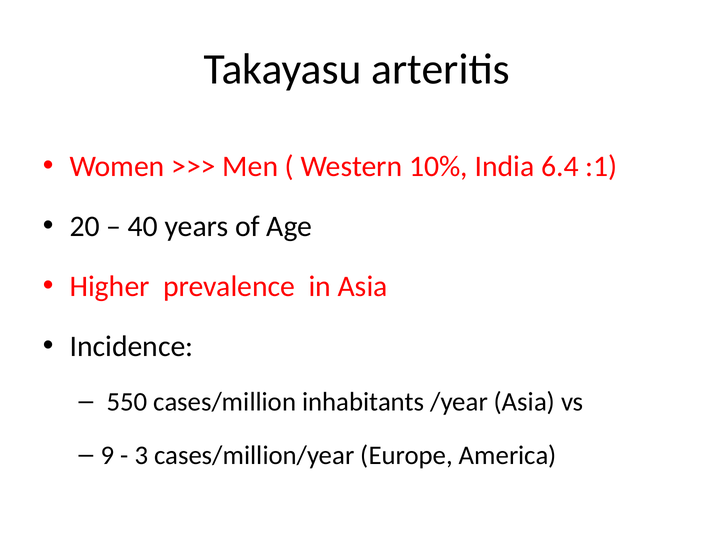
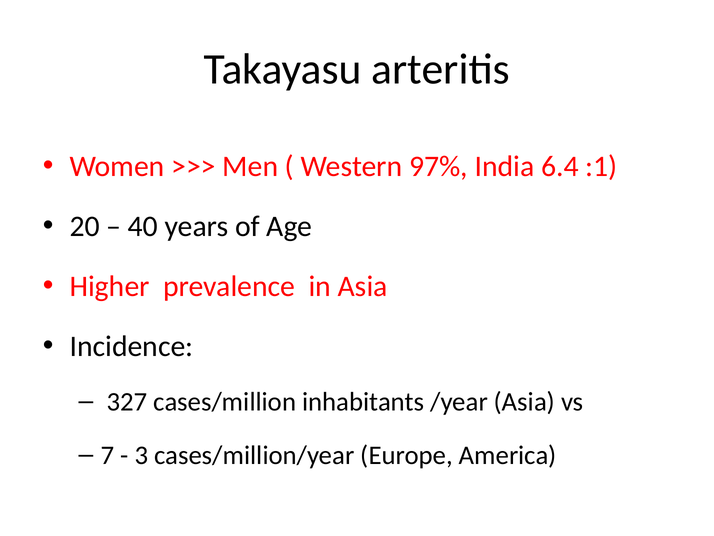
10%: 10% -> 97%
550: 550 -> 327
9: 9 -> 7
